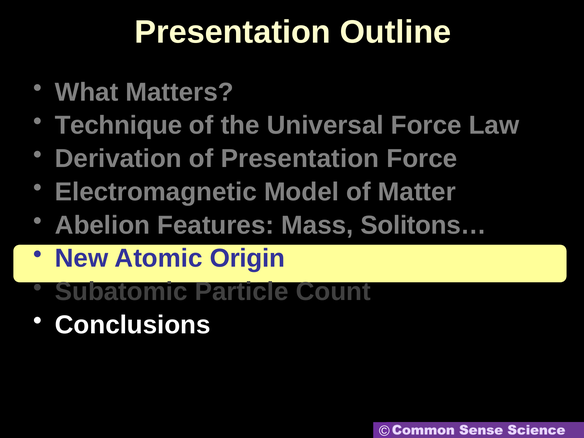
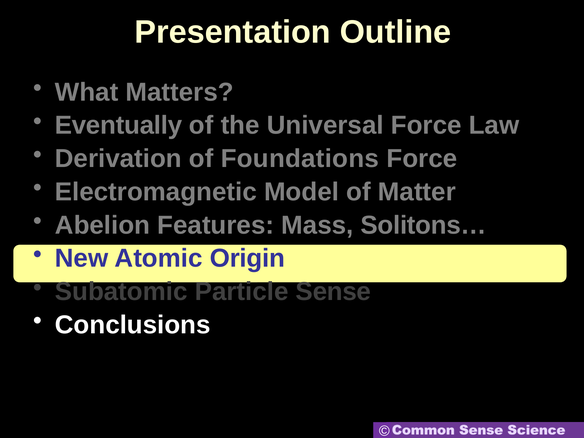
Technique: Technique -> Eventually
of Presentation: Presentation -> Foundations
Count: Count -> Sense
